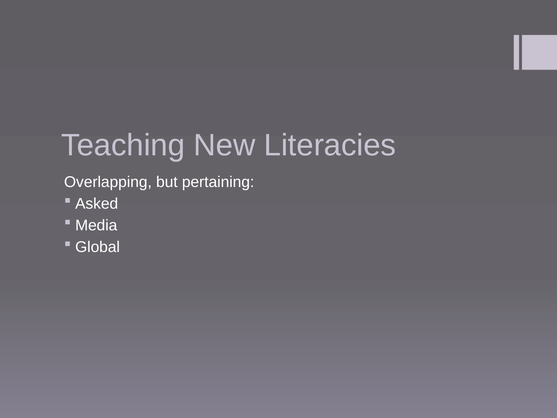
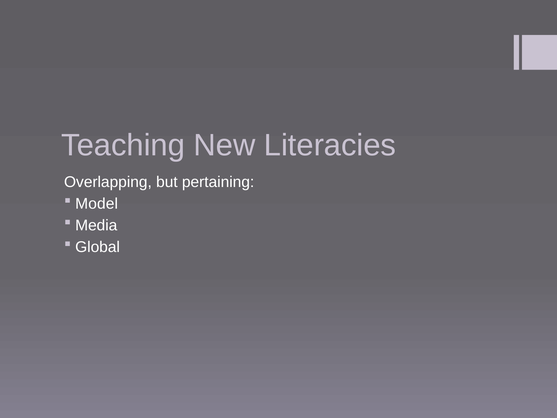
Asked: Asked -> Model
